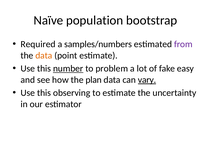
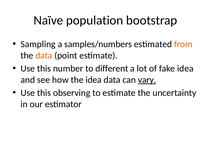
Required: Required -> Sampling
from colour: purple -> orange
number underline: present -> none
problem: problem -> different
fake easy: easy -> idea
the plan: plan -> idea
